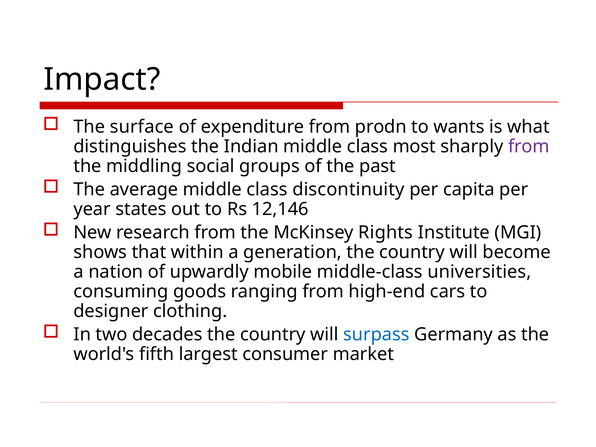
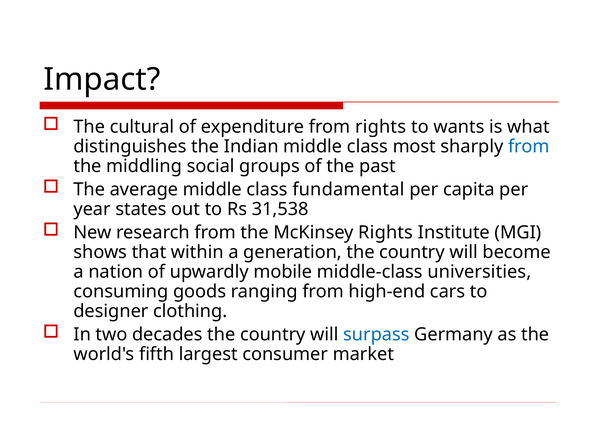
surface: surface -> cultural
from prodn: prodn -> rights
from at (529, 147) colour: purple -> blue
discontinuity: discontinuity -> fundamental
12,146: 12,146 -> 31,538
